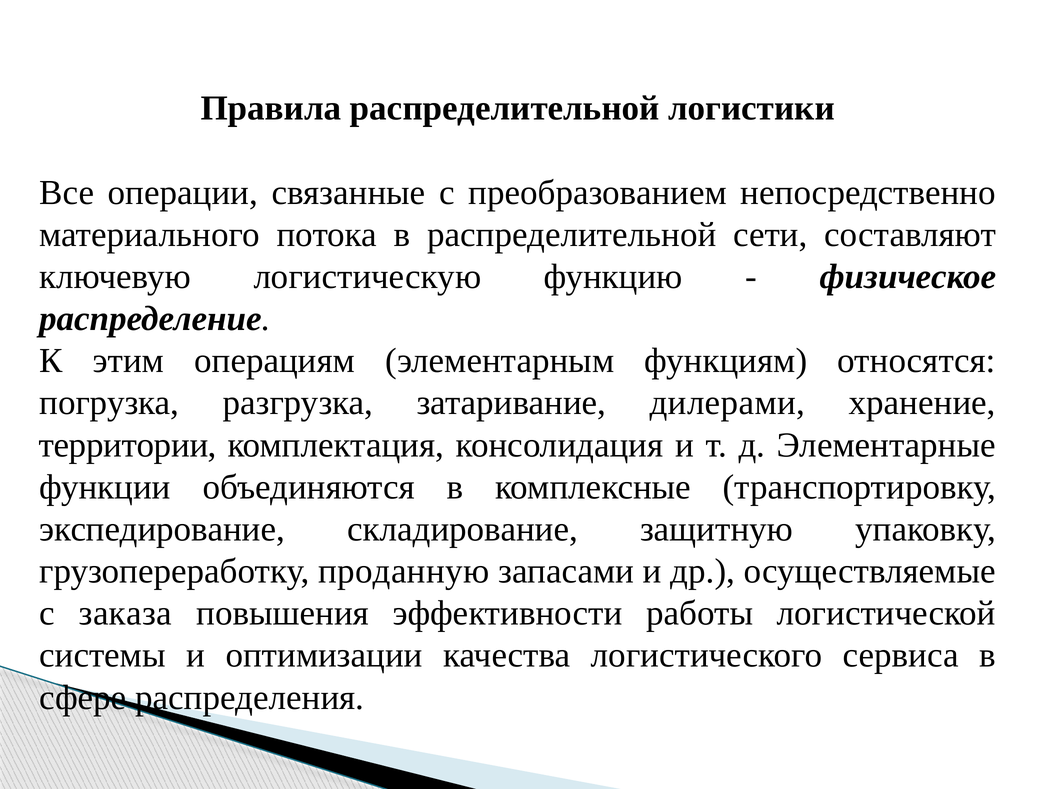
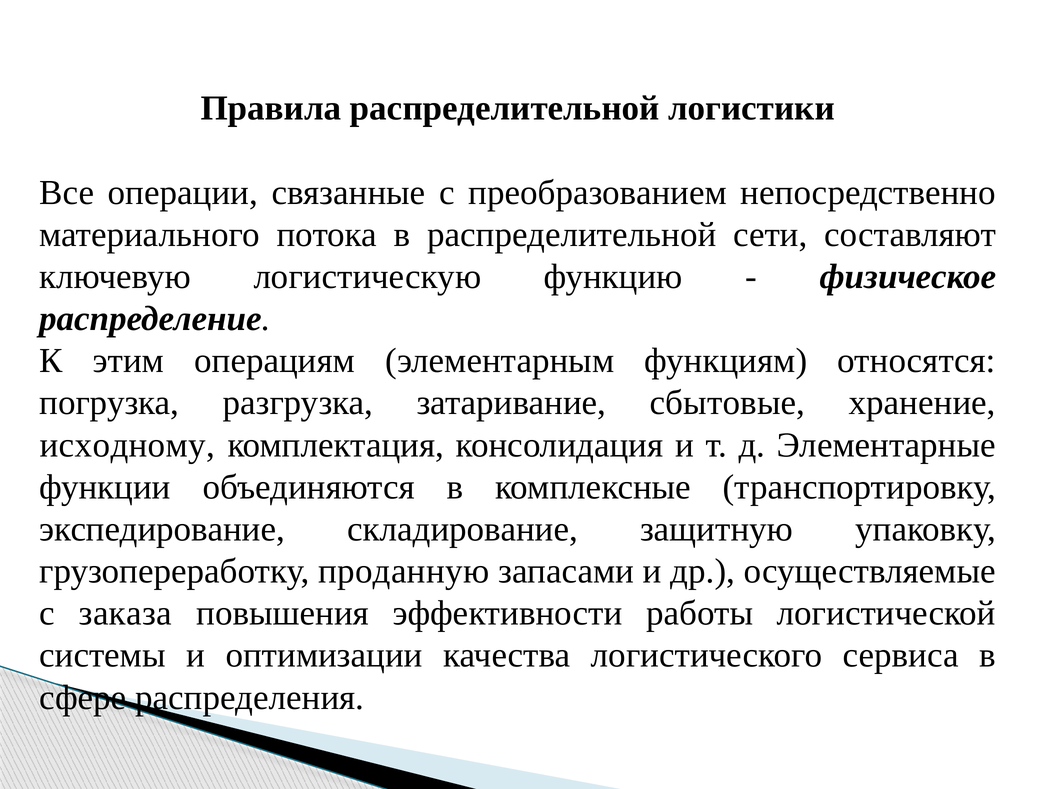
дилерами: дилерами -> сбытовые
территории: территории -> исходному
